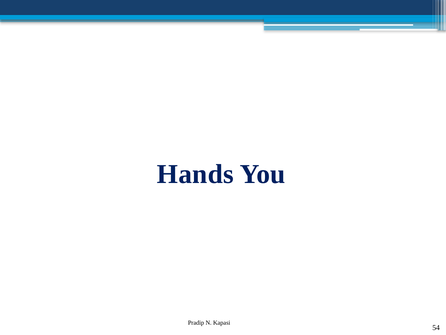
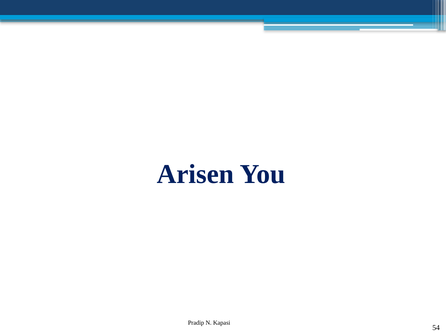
Hands: Hands -> Arisen
